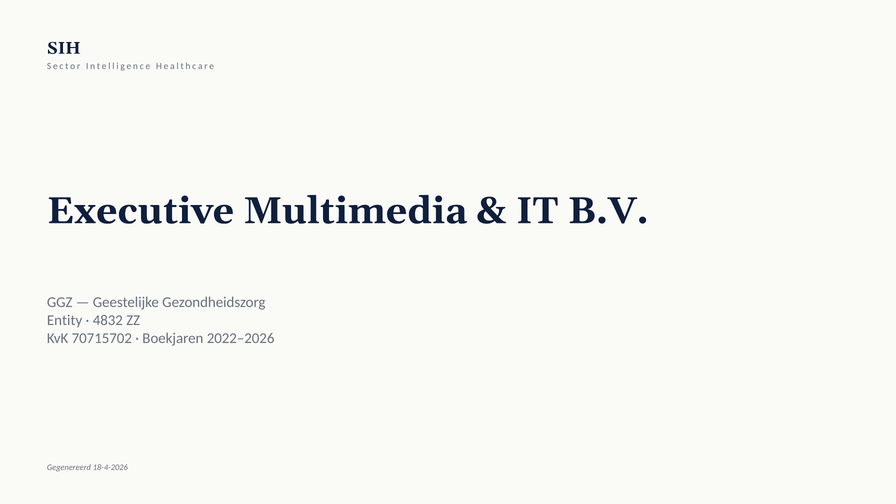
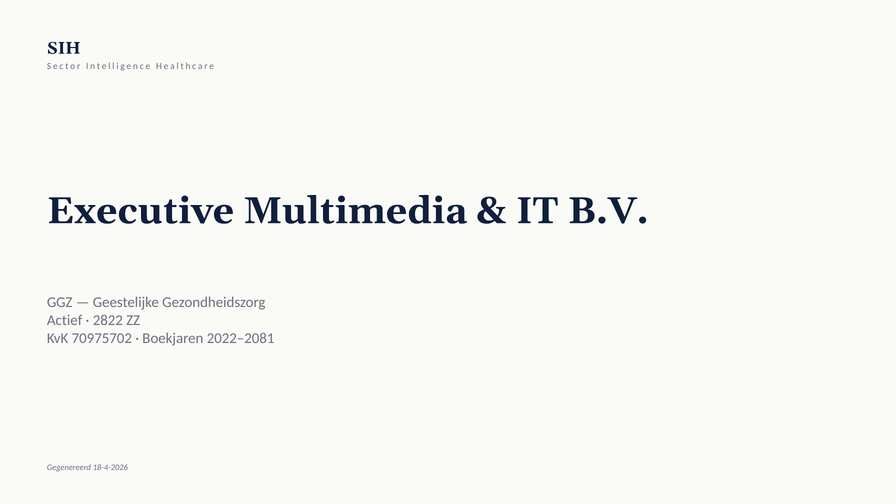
Entity: Entity -> Actief
4832: 4832 -> 2822
70715702: 70715702 -> 70975702
2022–2026: 2022–2026 -> 2022–2081
